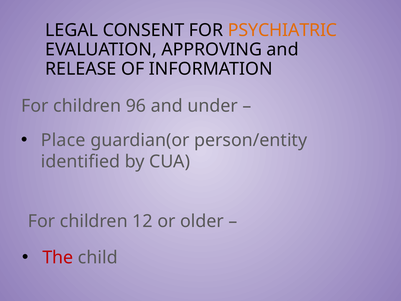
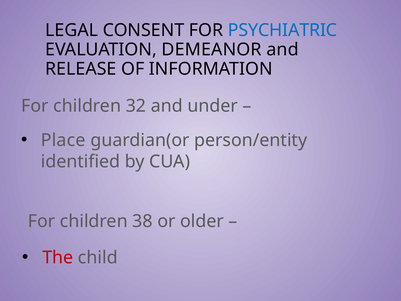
PSYCHIATRIC colour: orange -> blue
APPROVING: APPROVING -> DEMEANOR
96: 96 -> 32
12: 12 -> 38
